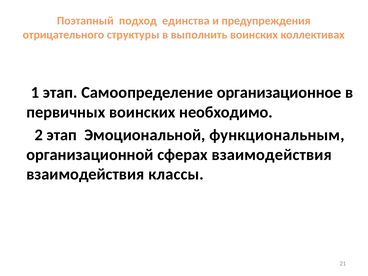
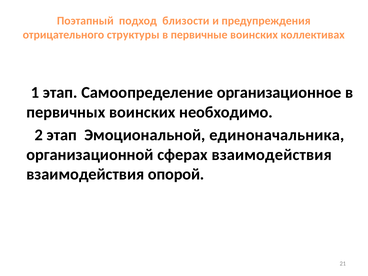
единства: единства -> близости
выполнить: выполнить -> первичные
функциональным: функциональным -> единоначальника
классы: классы -> опорой
